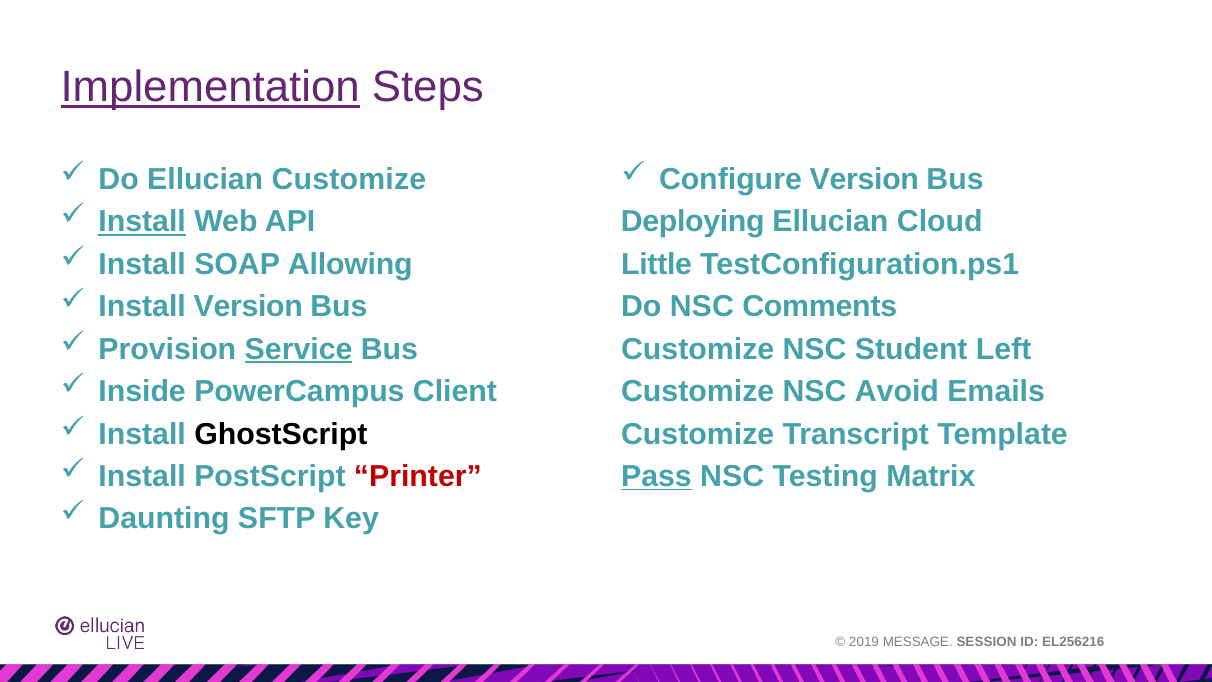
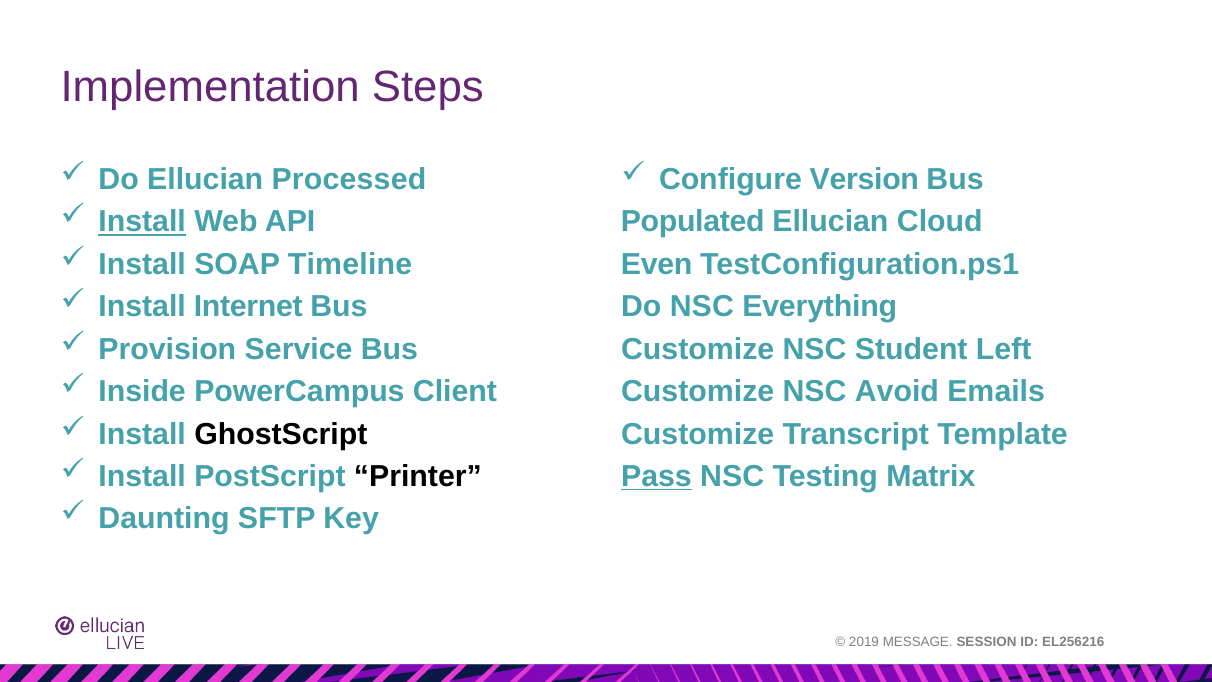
Implementation underline: present -> none
Ellucian Customize: Customize -> Processed
Deploying: Deploying -> Populated
Allowing: Allowing -> Timeline
Little: Little -> Even
Install Version: Version -> Internet
Comments: Comments -> Everything
Service underline: present -> none
Printer colour: red -> black
